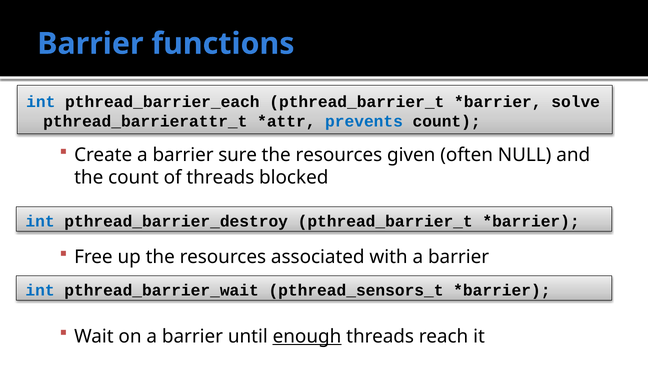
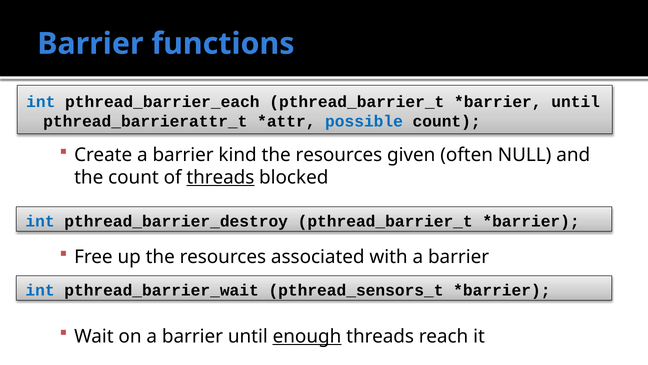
solve at (576, 102): solve -> until
prevents: prevents -> possible
sure: sure -> kind
threads at (220, 177) underline: none -> present
